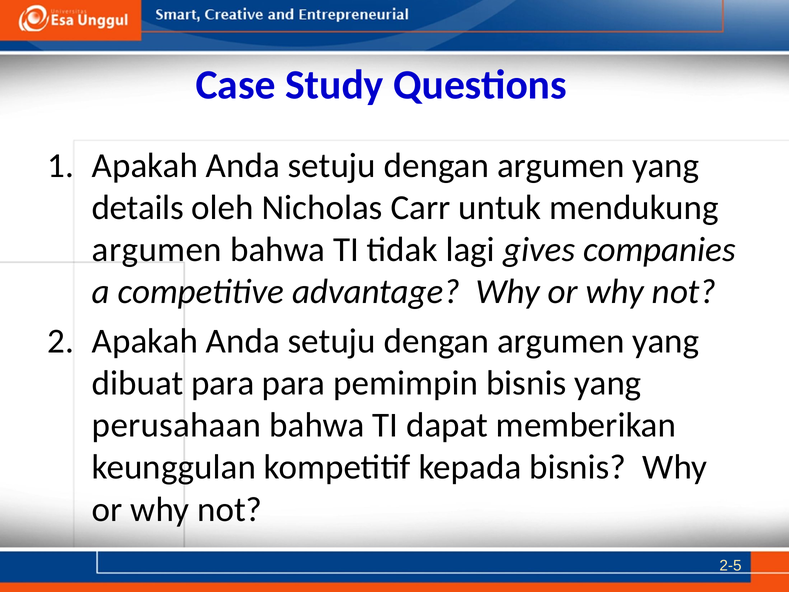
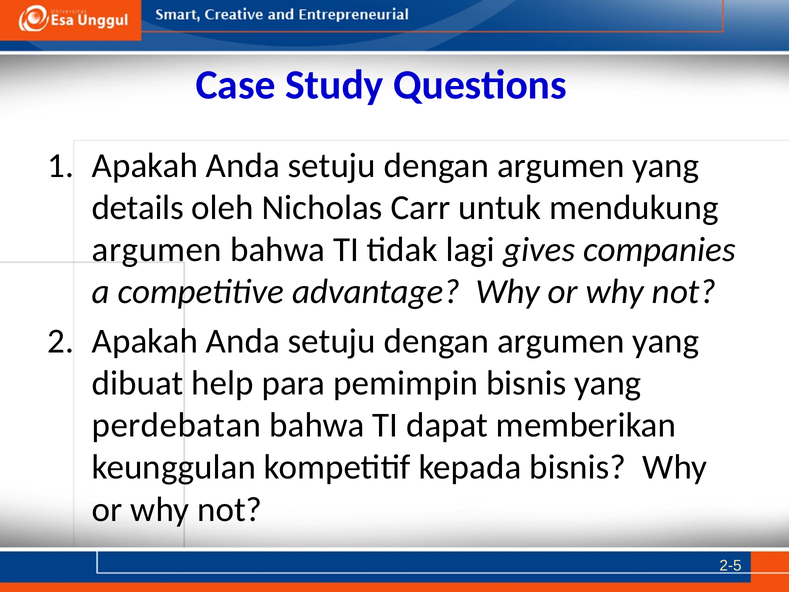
dibuat para: para -> help
perusahaan: perusahaan -> perdebatan
